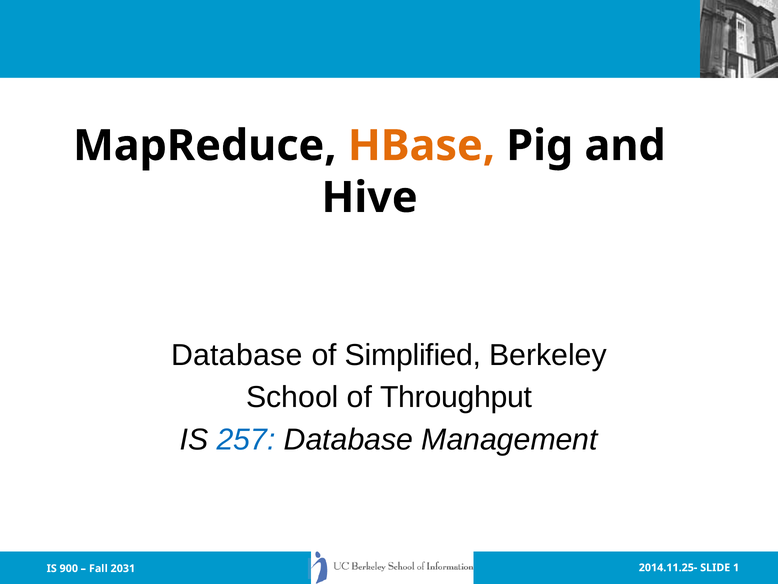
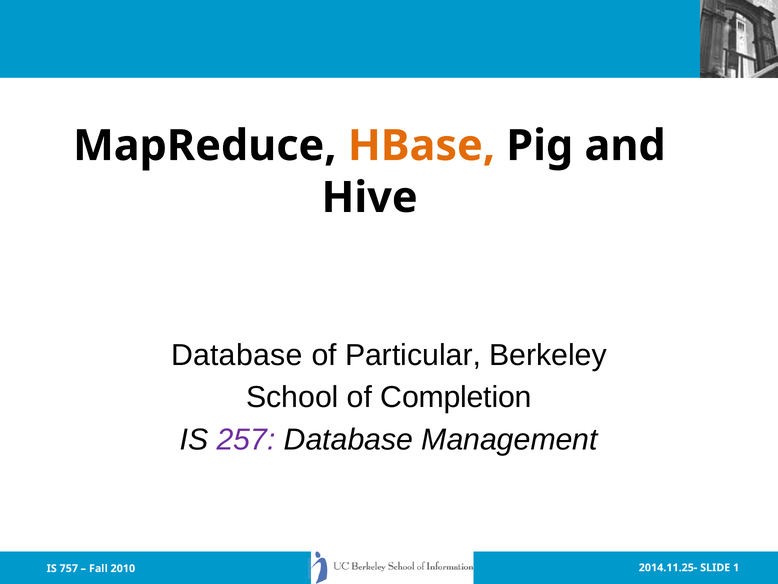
Simplified: Simplified -> Particular
Throughput: Throughput -> Completion
257 colour: blue -> purple
900: 900 -> 757
2031: 2031 -> 2010
